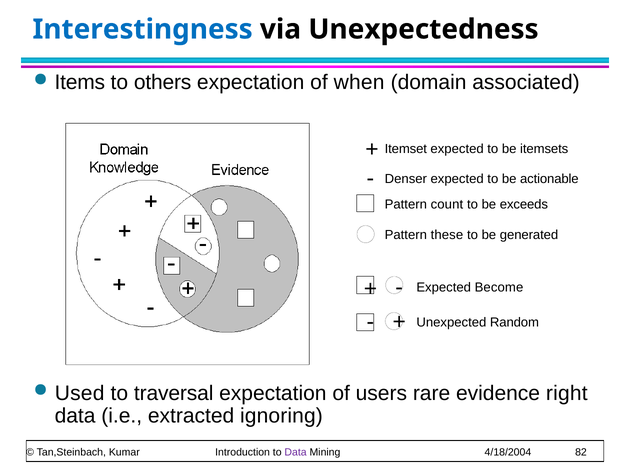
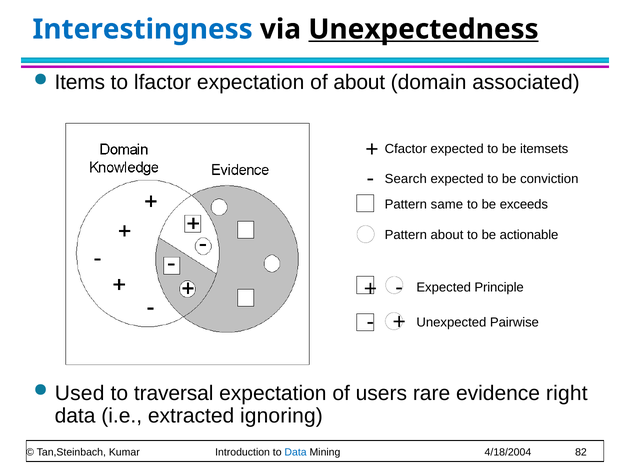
Unexpectedness underline: none -> present
others: others -> lfactor
of when: when -> about
Itemset: Itemset -> Cfactor
Denser: Denser -> Search
actionable: actionable -> conviction
count: count -> same
Pattern these: these -> about
generated: generated -> actionable
Become: Become -> Principle
Random: Random -> Pairwise
Data at (296, 453) colour: purple -> blue
